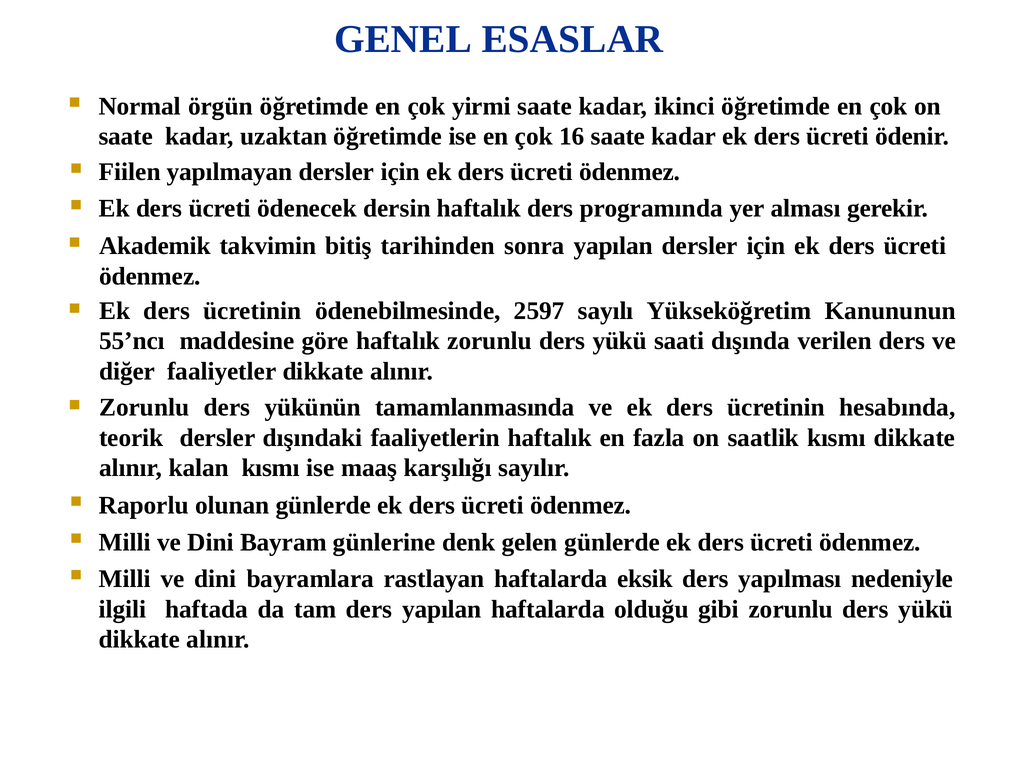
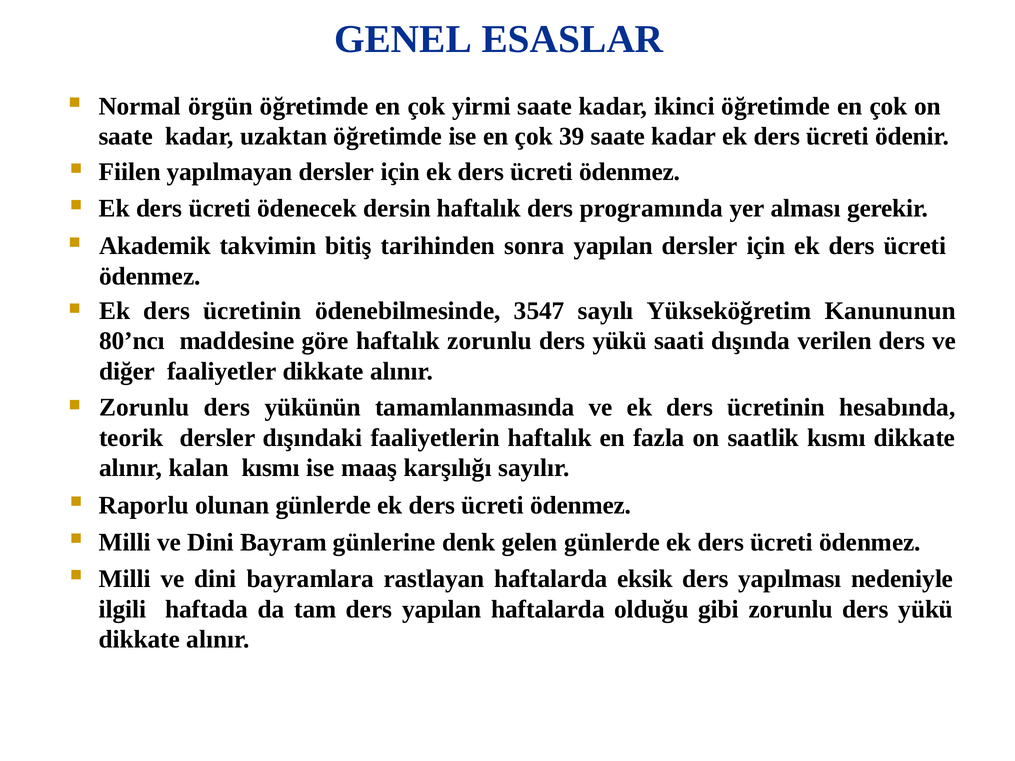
16: 16 -> 39
2597: 2597 -> 3547
55’ncı: 55’ncı -> 80’ncı
